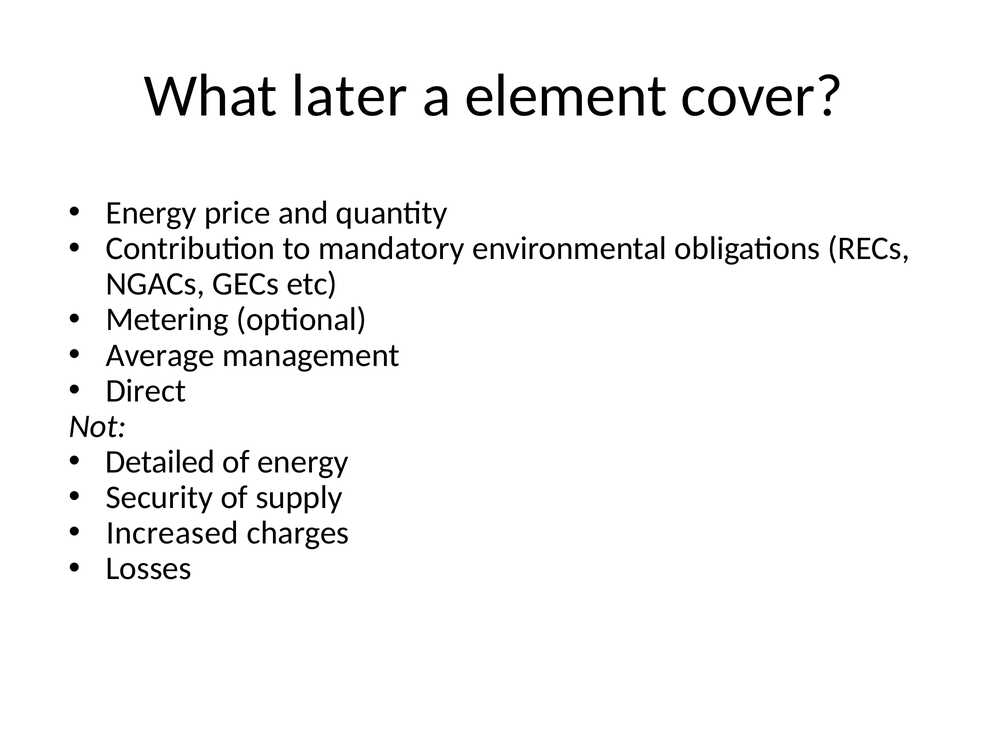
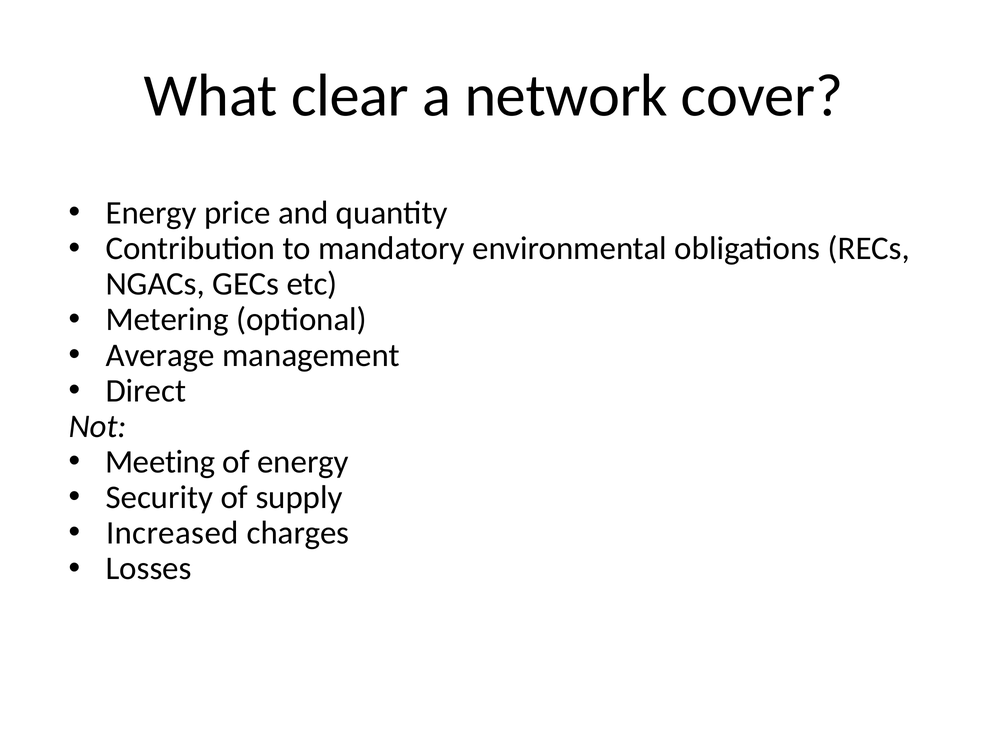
later: later -> clear
element: element -> network
Detailed: Detailed -> Meeting
